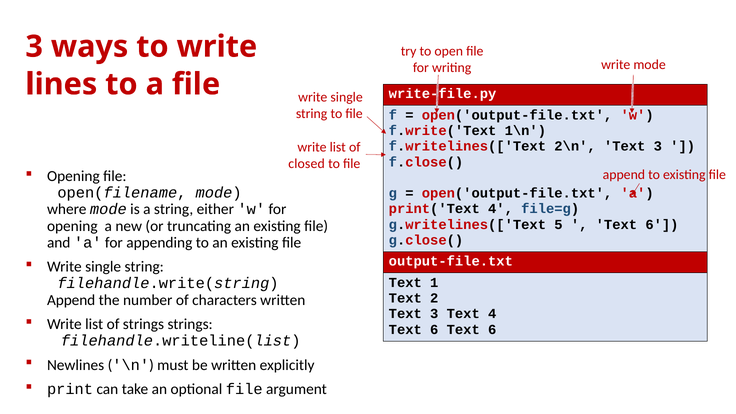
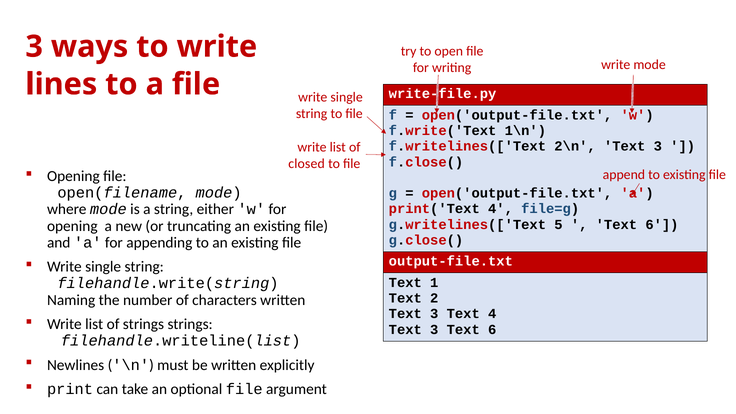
Append at (71, 300): Append -> Naming
6 at (434, 330): 6 -> 3
